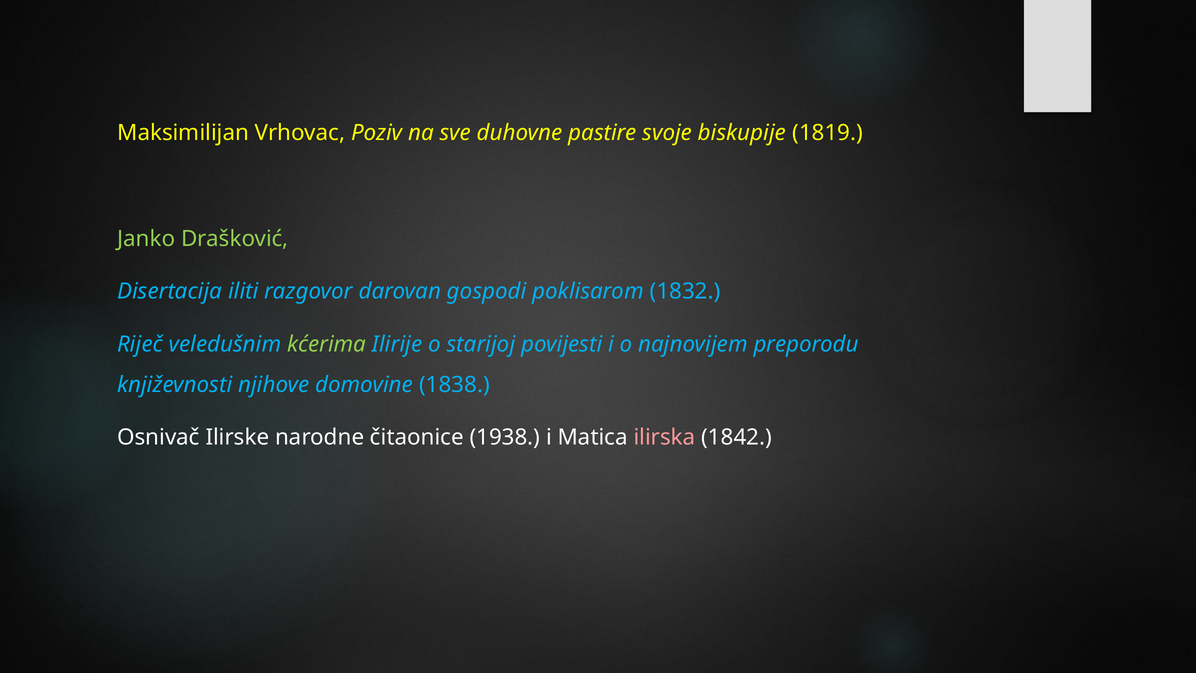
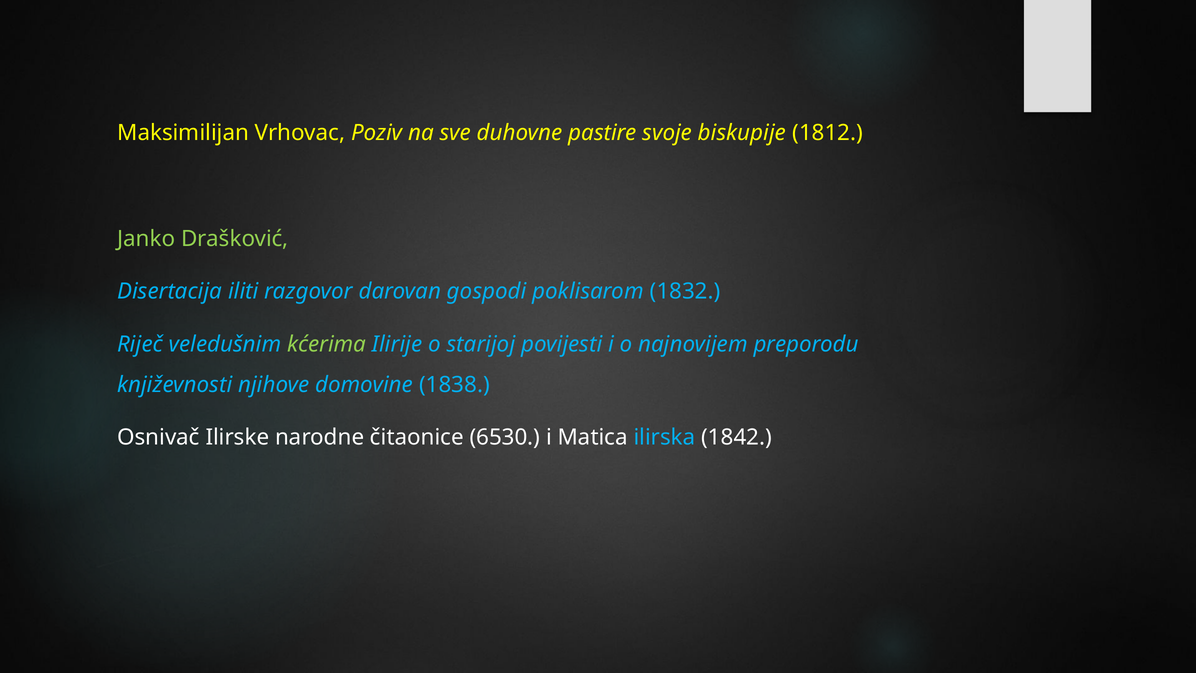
1819: 1819 -> 1812
1938: 1938 -> 6530
ilirska colour: pink -> light blue
